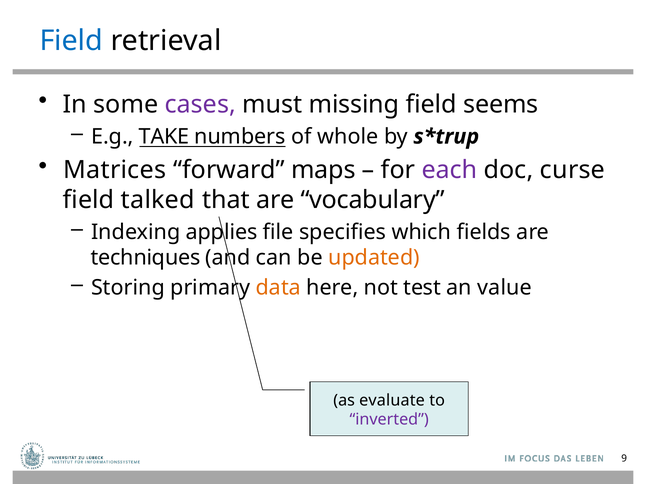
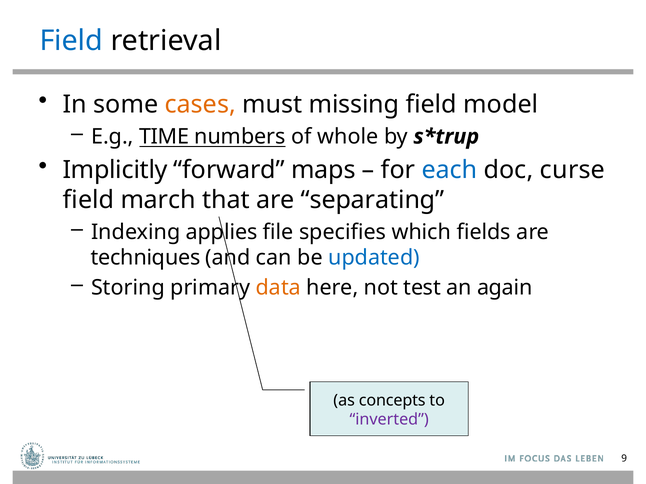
cases colour: purple -> orange
seems: seems -> model
TAKE: TAKE -> TIME
Matrices: Matrices -> Implicitly
each colour: purple -> blue
talked: talked -> march
vocabulary: vocabulary -> separating
updated colour: orange -> blue
value: value -> again
evaluate: evaluate -> concepts
